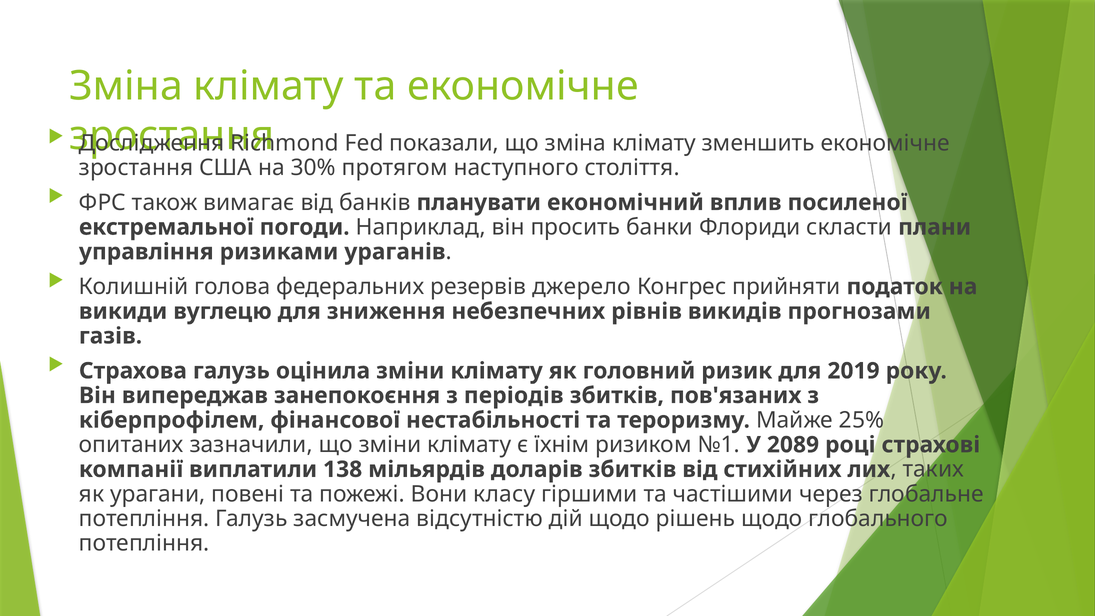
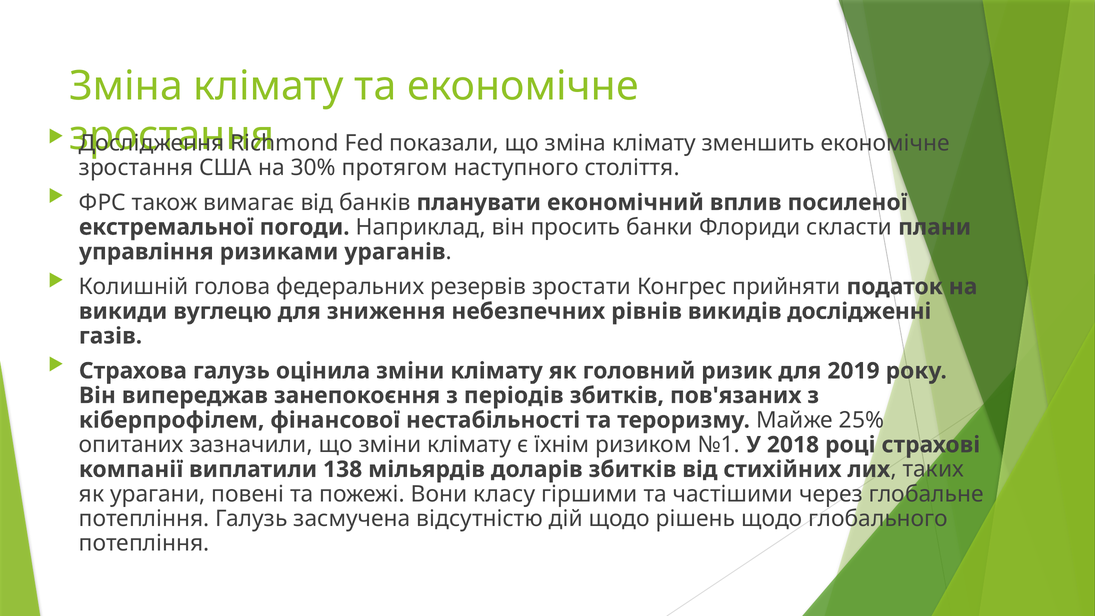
джерело: джерело -> зростати
прогнозами: прогнозами -> дослідженні
2089: 2089 -> 2018
